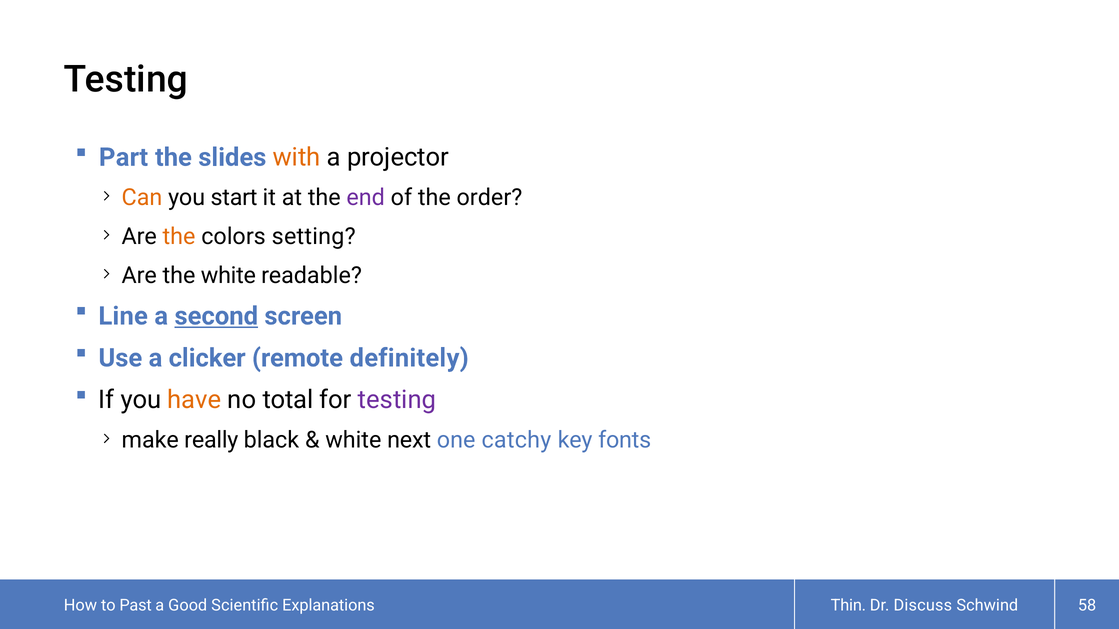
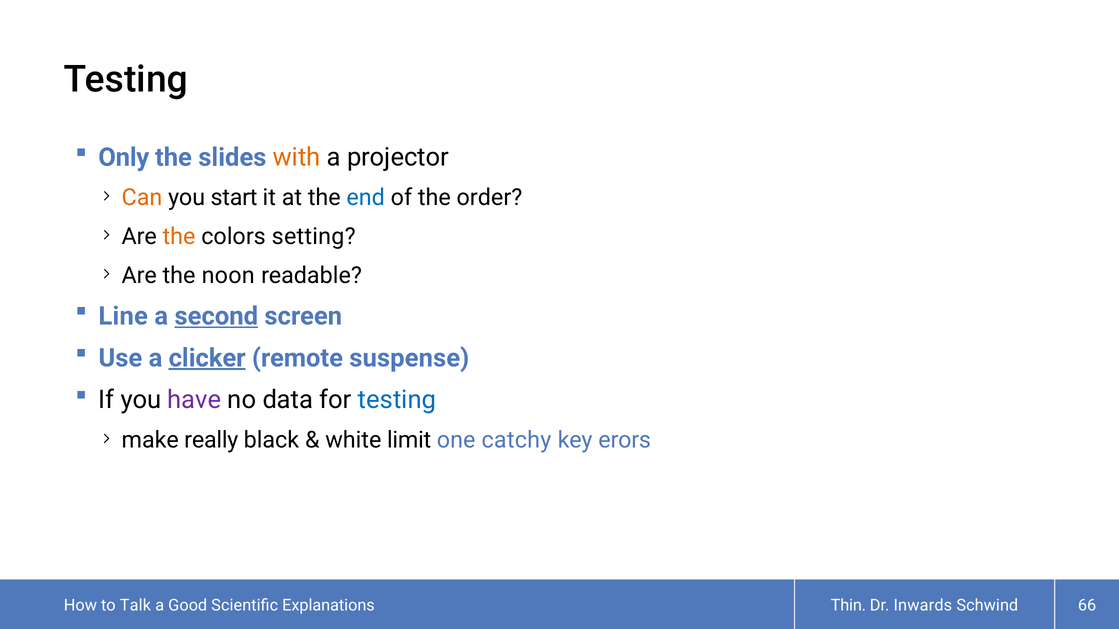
Part: Part -> Only
end colour: purple -> blue
the white: white -> noon
clicker underline: none -> present
definitely: definitely -> suspense
have colour: orange -> purple
total: total -> data
testing at (397, 400) colour: purple -> blue
next: next -> limit
fonts: fonts -> erors
Past: Past -> Talk
Discuss: Discuss -> Inwards
58: 58 -> 66
